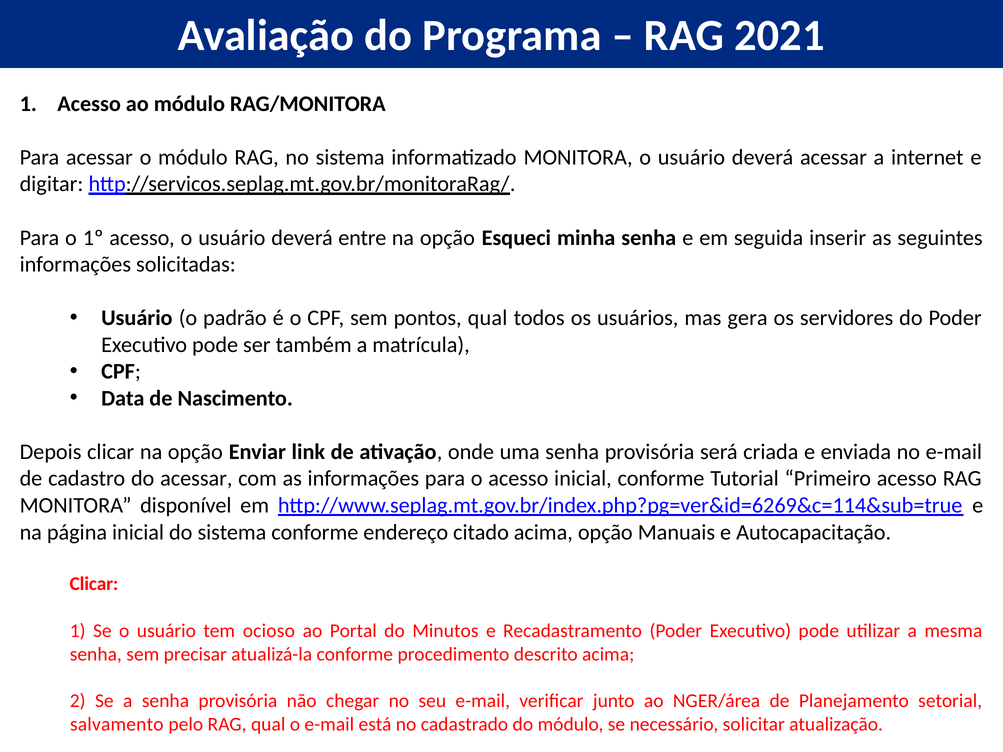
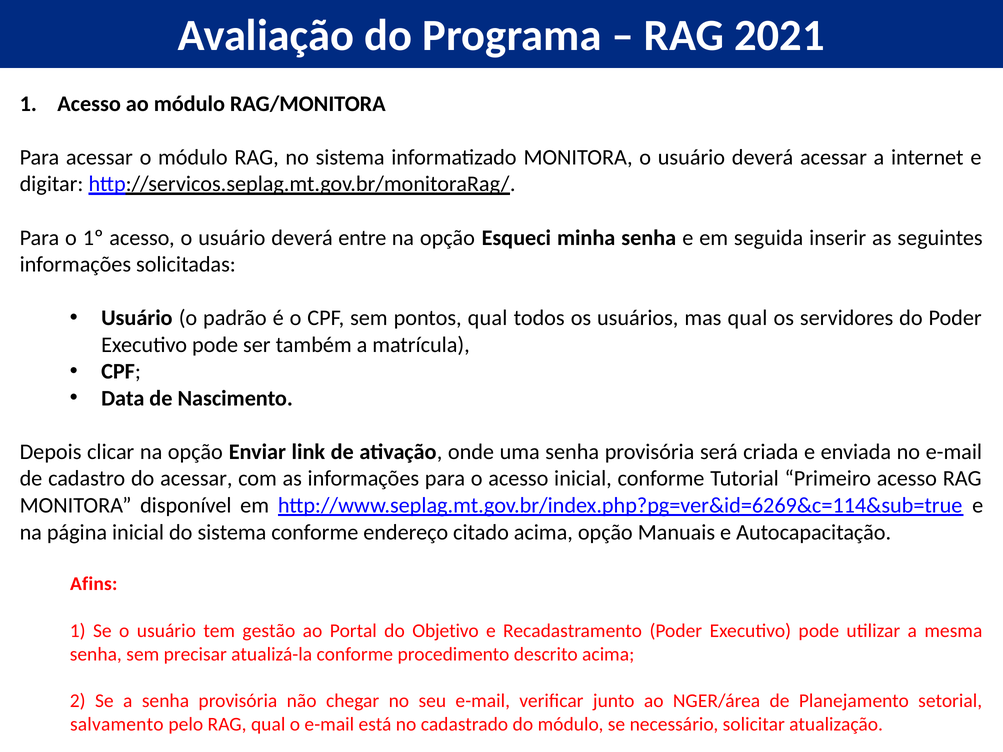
mas gera: gera -> qual
Clicar at (94, 584): Clicar -> Afins
ocioso: ocioso -> gestão
Minutos: Minutos -> Objetivo
